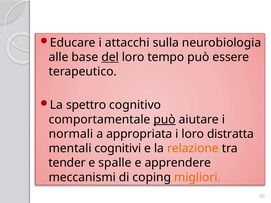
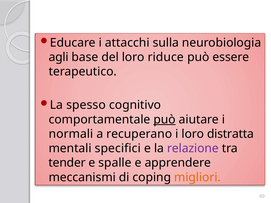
alle: alle -> agli
del underline: present -> none
tempo: tempo -> riduce
spettro: spettro -> spesso
appropriata: appropriata -> recuperano
cognitivi: cognitivi -> specifici
relazione colour: orange -> purple
